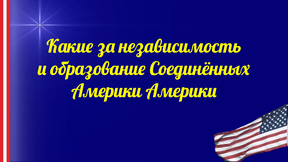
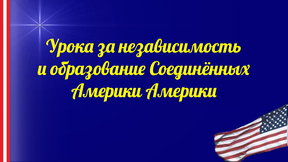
Какие: Какие -> Урока
